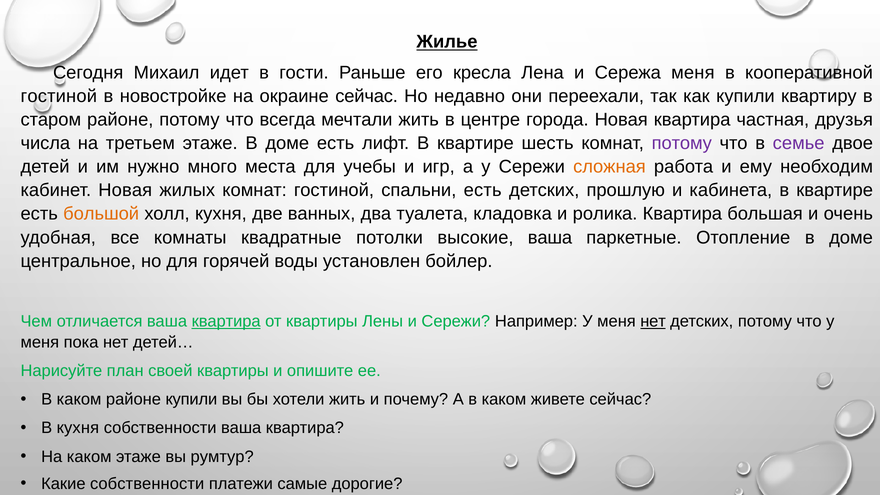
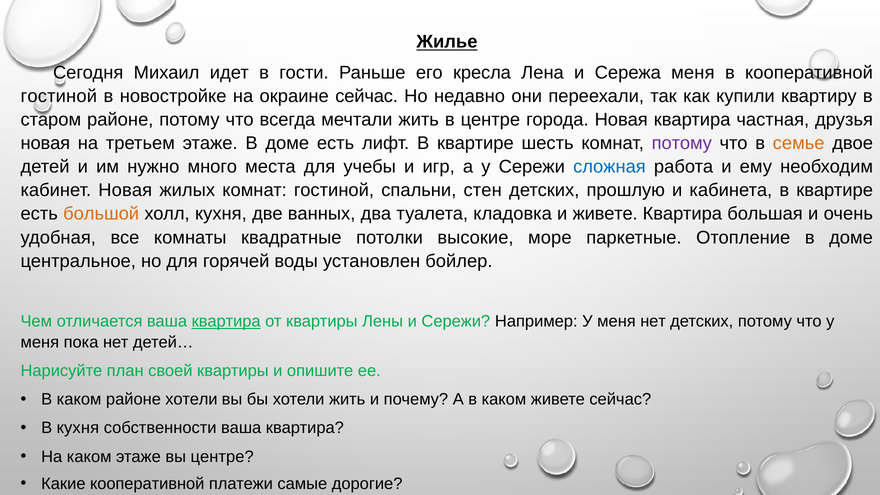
числа at (45, 143): числа -> новая
семье colour: purple -> orange
сложная colour: orange -> blue
спальни есть: есть -> стен
и ролика: ролика -> живете
высокие ваша: ваша -> море
нет at (653, 321) underline: present -> none
районе купили: купили -> хотели
вы румтур: румтур -> центре
Какие собственности: собственности -> кооперативной
